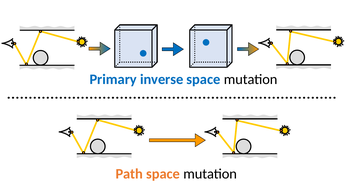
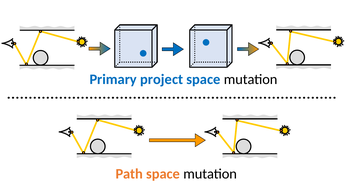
inverse: inverse -> project
